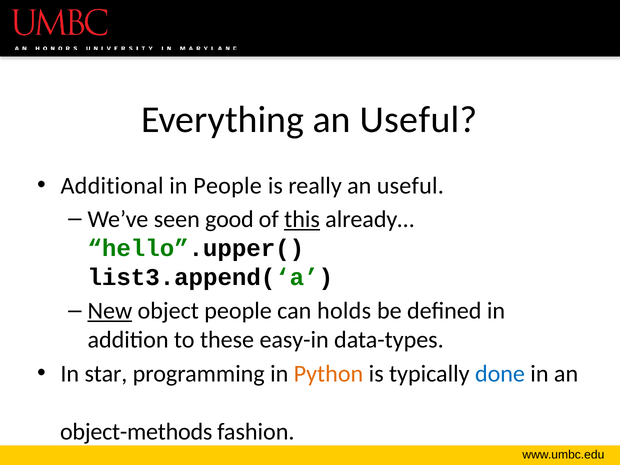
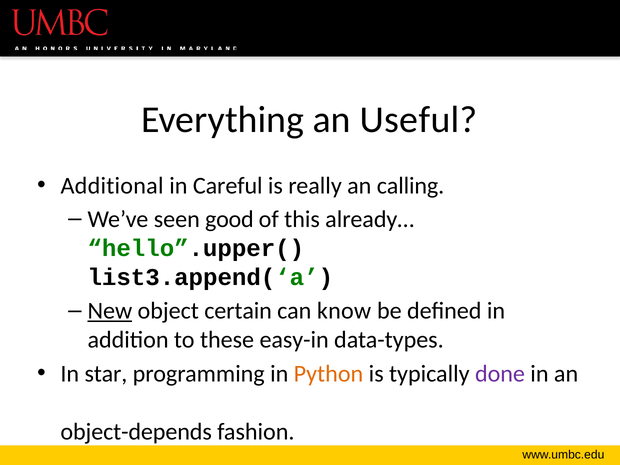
in People: People -> Careful
really an useful: useful -> calling
this underline: present -> none
object people: people -> certain
holds: holds -> know
done colour: blue -> purple
object-methods: object-methods -> object-depends
